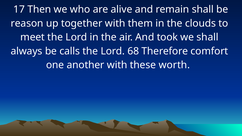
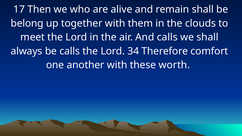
reason: reason -> belong
And took: took -> calls
68: 68 -> 34
